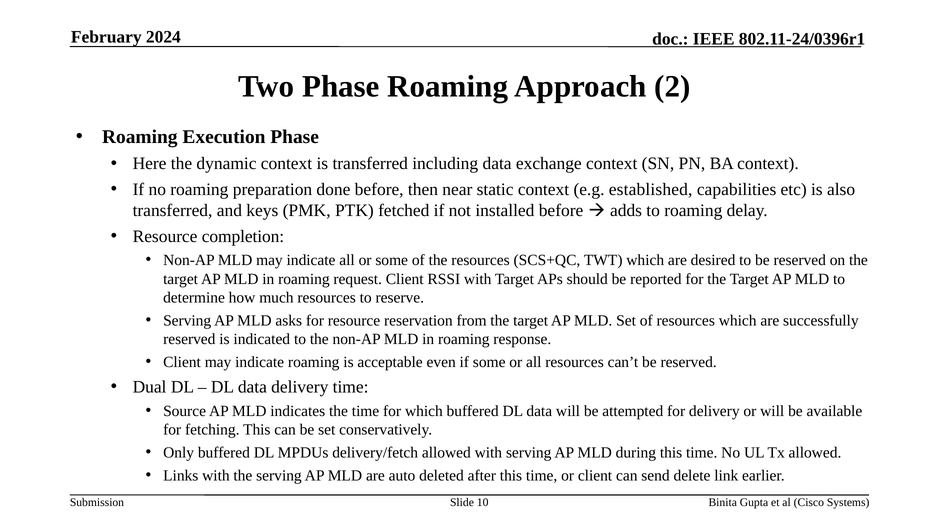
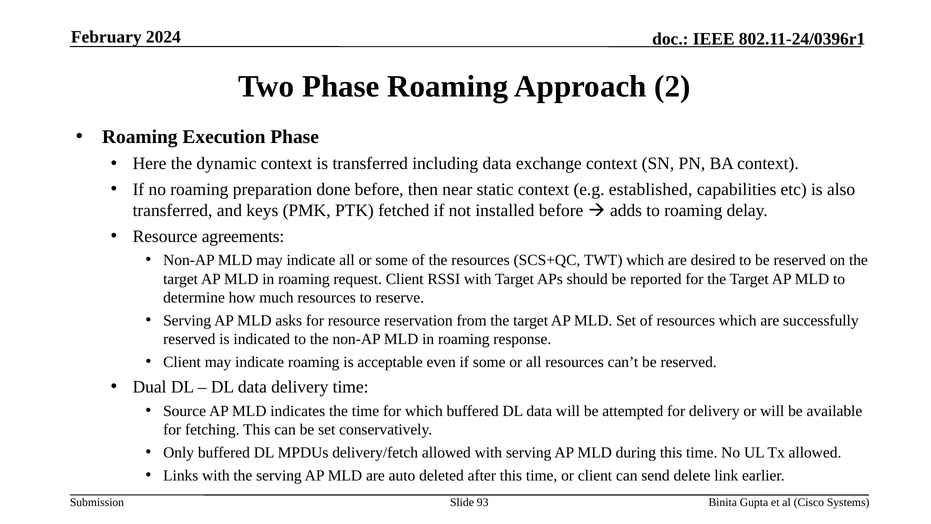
completion: completion -> agreements
10: 10 -> 93
